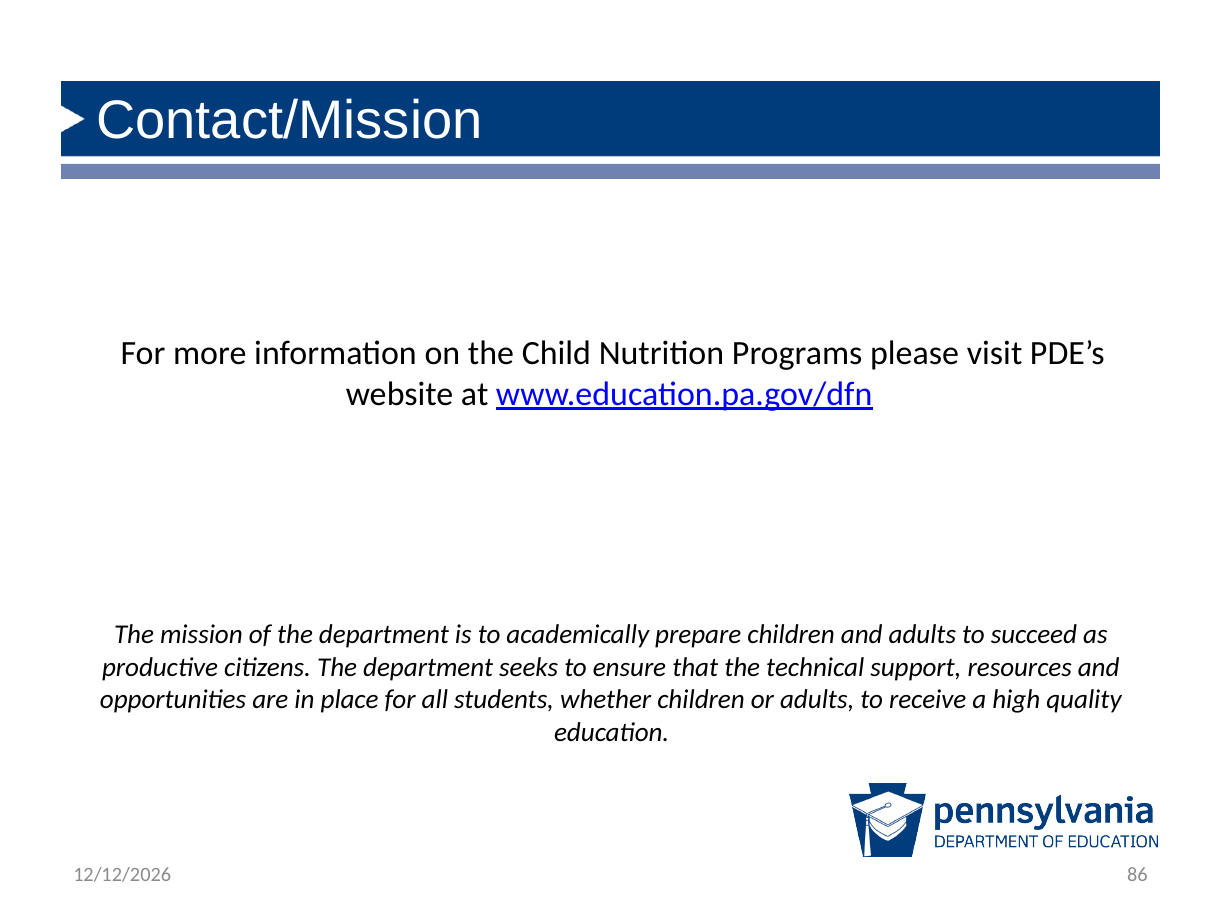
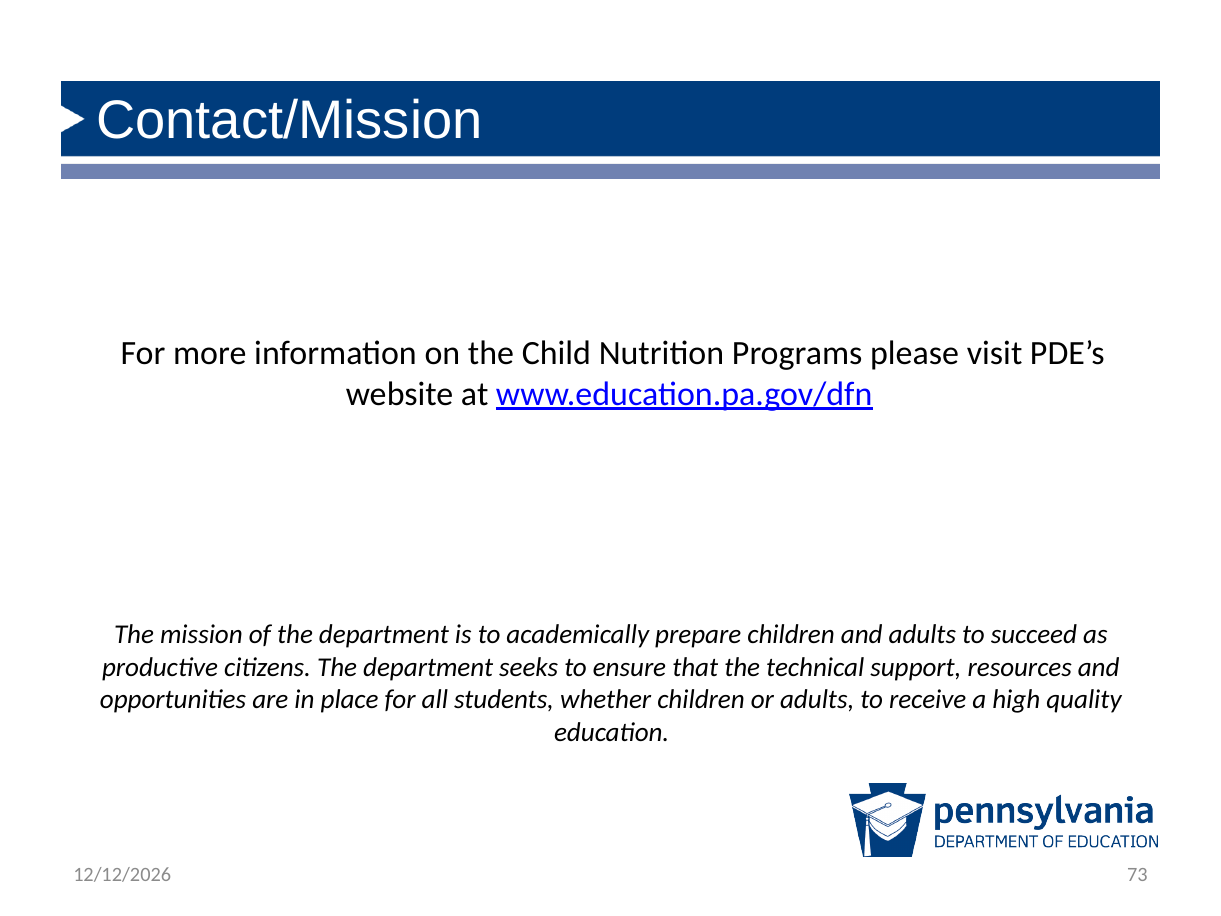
86: 86 -> 73
